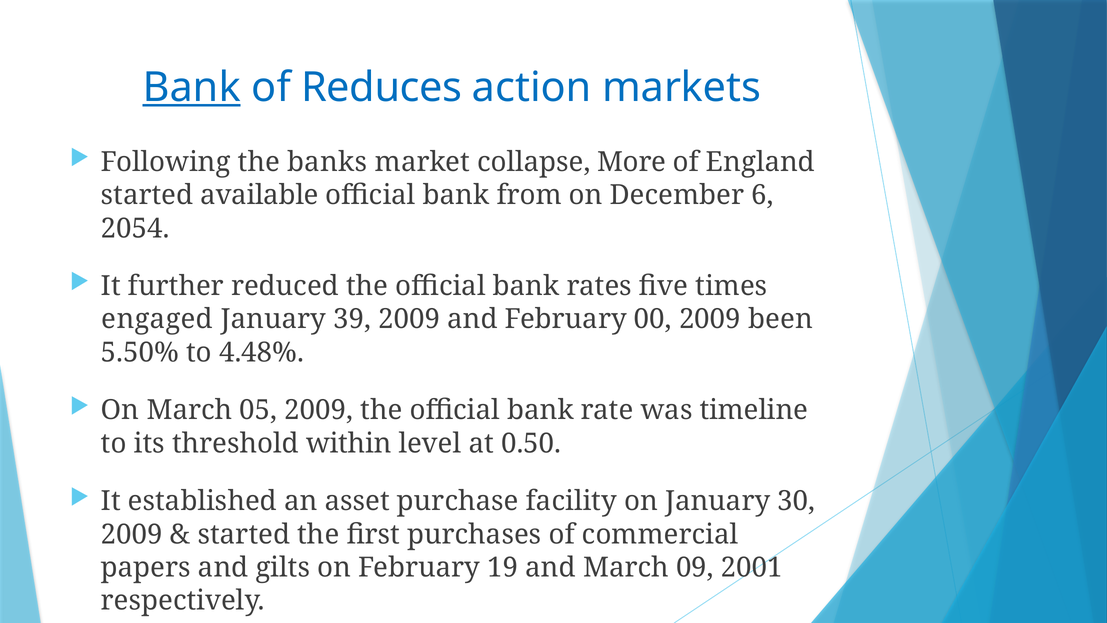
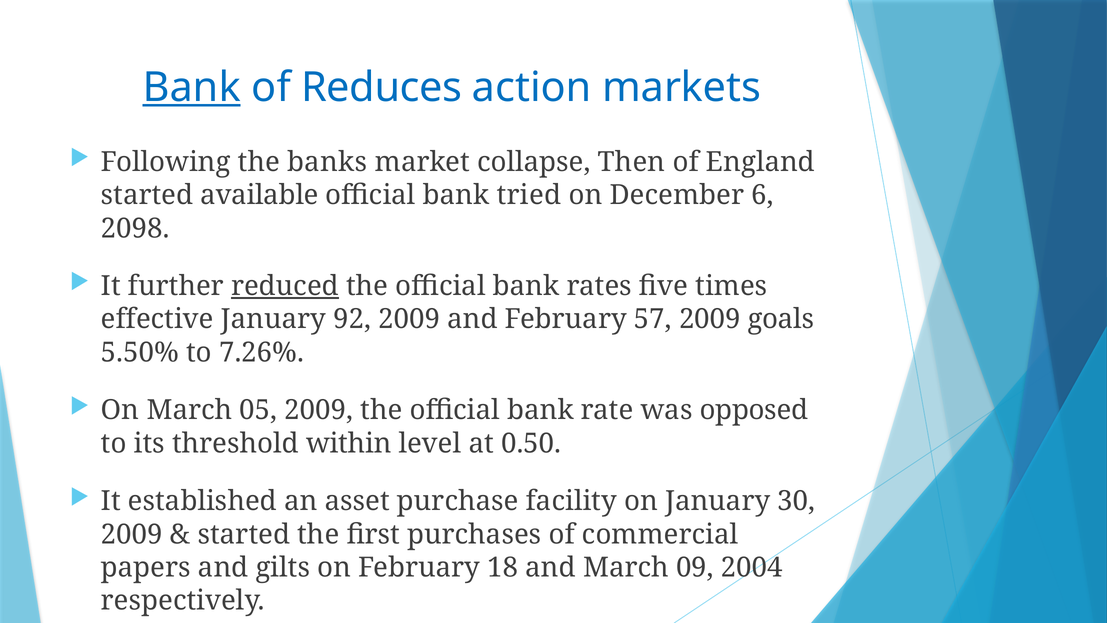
More: More -> Then
from: from -> tried
2054: 2054 -> 2098
reduced underline: none -> present
engaged: engaged -> effective
39: 39 -> 92
00: 00 -> 57
been: been -> goals
4.48%: 4.48% -> 7.26%
timeline: timeline -> opposed
19: 19 -> 18
2001: 2001 -> 2004
